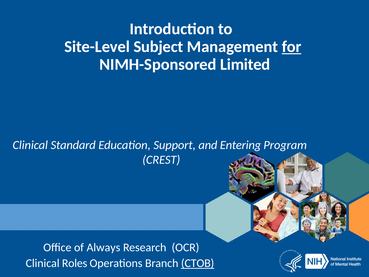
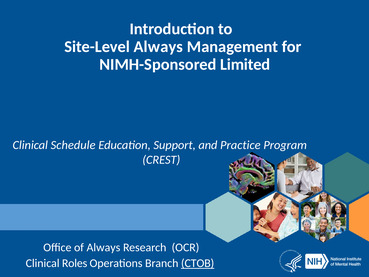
Site-Level Subject: Subject -> Always
for underline: present -> none
Standard: Standard -> Schedule
Entering: Entering -> Practice
